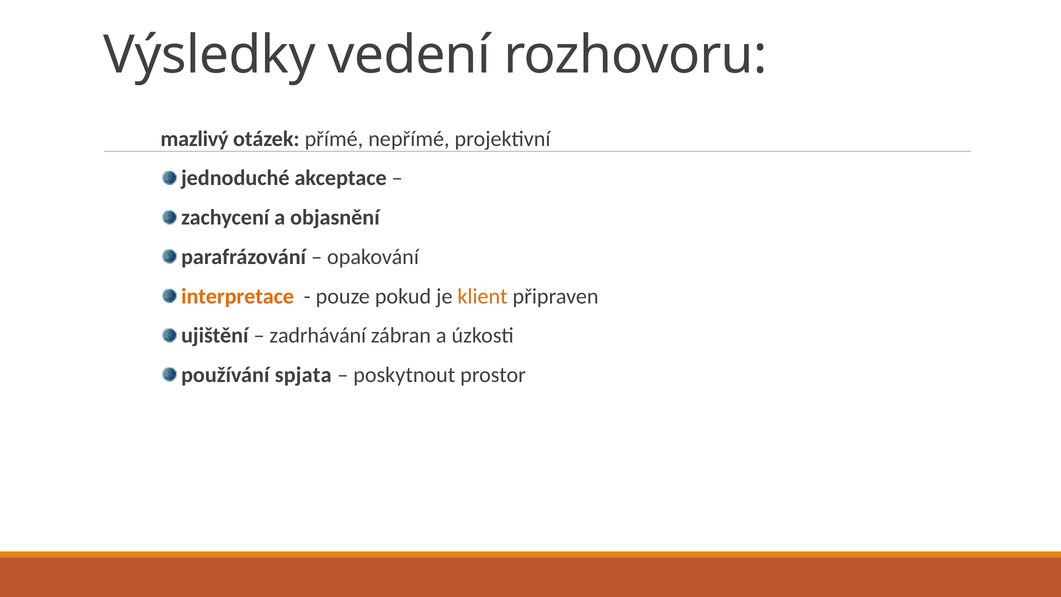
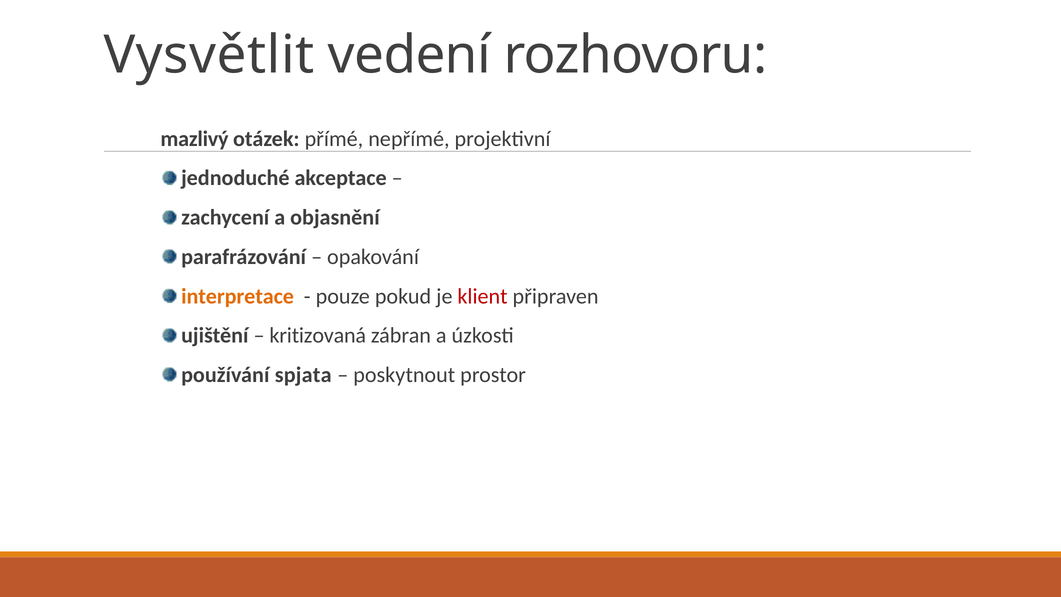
Výsledky: Výsledky -> Vysvětlit
klient colour: orange -> red
zadrhávání: zadrhávání -> kritizovaná
